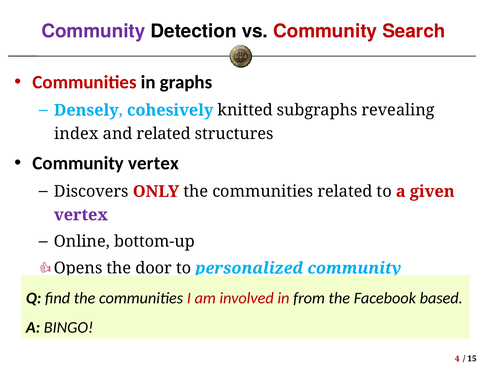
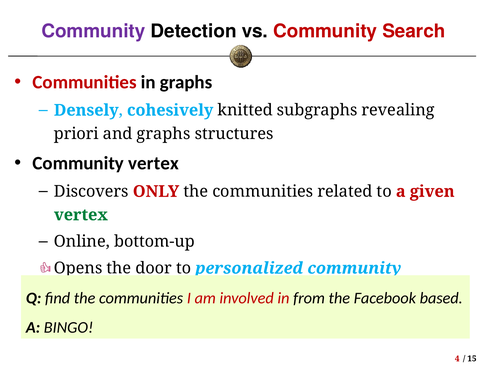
index: index -> priori
and related: related -> graphs
vertex at (81, 214) colour: purple -> green
